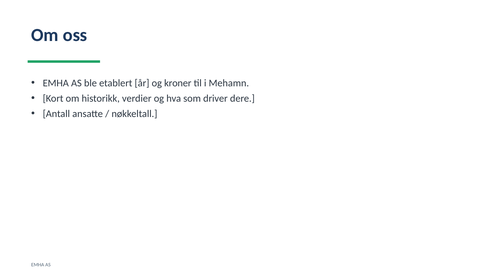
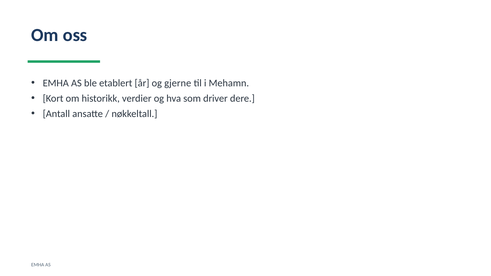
kroner: kroner -> gjerne
